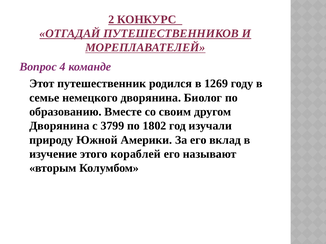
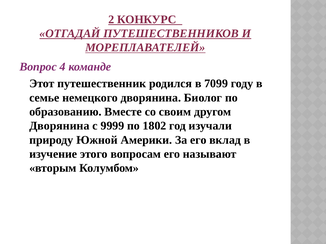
1269: 1269 -> 7099
3799: 3799 -> 9999
кораблей: кораблей -> вопросам
